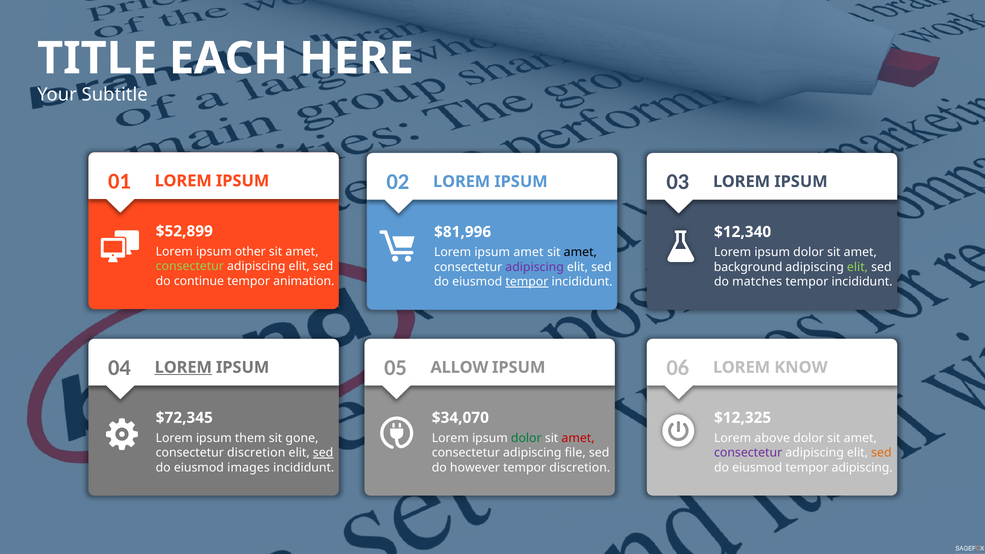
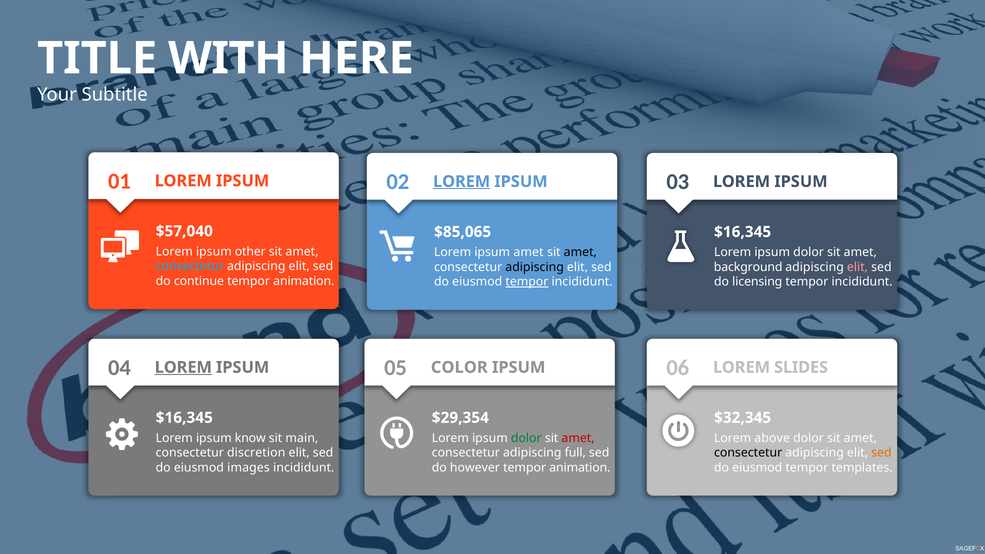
EACH: EACH -> WITH
LOREM at (462, 182) underline: none -> present
$52,899: $52,899 -> $57,040
$81,996: $81,996 -> $85,065
$12,340 at (743, 232): $12,340 -> $16,345
consectetur at (190, 266) colour: light green -> light blue
adipiscing at (535, 267) colour: purple -> black
elit at (857, 267) colour: light green -> pink
matches: matches -> licensing
ALLOW: ALLOW -> COLOR
KNOW: KNOW -> SLIDES
$72,345 at (184, 418): $72,345 -> $16,345
$34,070: $34,070 -> $29,354
$12,325: $12,325 -> $32,345
them: them -> know
gone: gone -> main
sed at (323, 453) underline: present -> none
file: file -> full
consectetur at (748, 453) colour: purple -> black
discretion at (580, 468): discretion -> animation
tempor adipiscing: adipiscing -> templates
